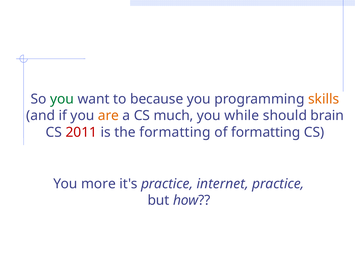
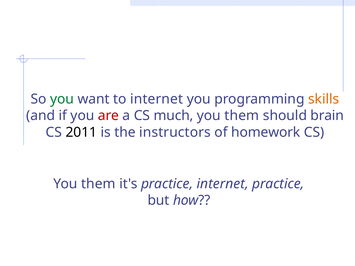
to because: because -> internet
are colour: orange -> red
while at (242, 116): while -> them
2011 colour: red -> black
the formatting: formatting -> instructors
of formatting: formatting -> homework
more at (98, 184): more -> them
